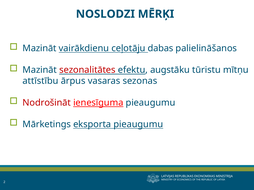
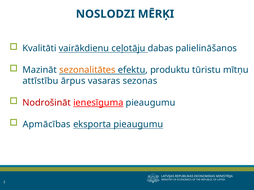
Mazināt at (39, 48): Mazināt -> Kvalitāti
sezonalitātes colour: red -> orange
augstāku: augstāku -> produktu
Mārketings: Mārketings -> Apmācības
